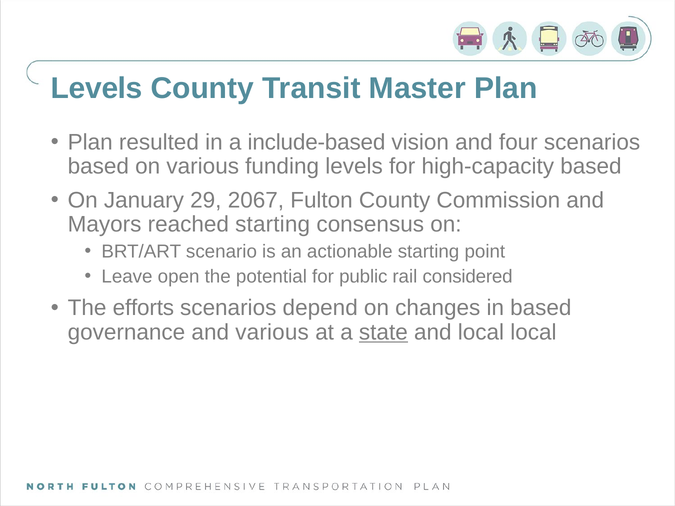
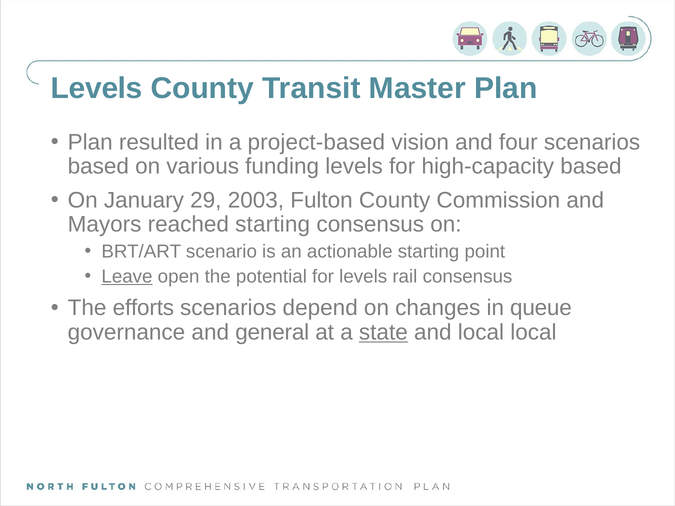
include-based: include-based -> project-based
2067: 2067 -> 2003
Leave underline: none -> present
for public: public -> levels
rail considered: considered -> consensus
in based: based -> queue
and various: various -> general
